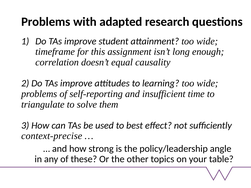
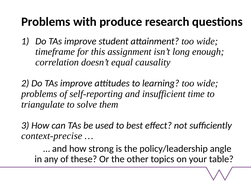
adapted: adapted -> produce
